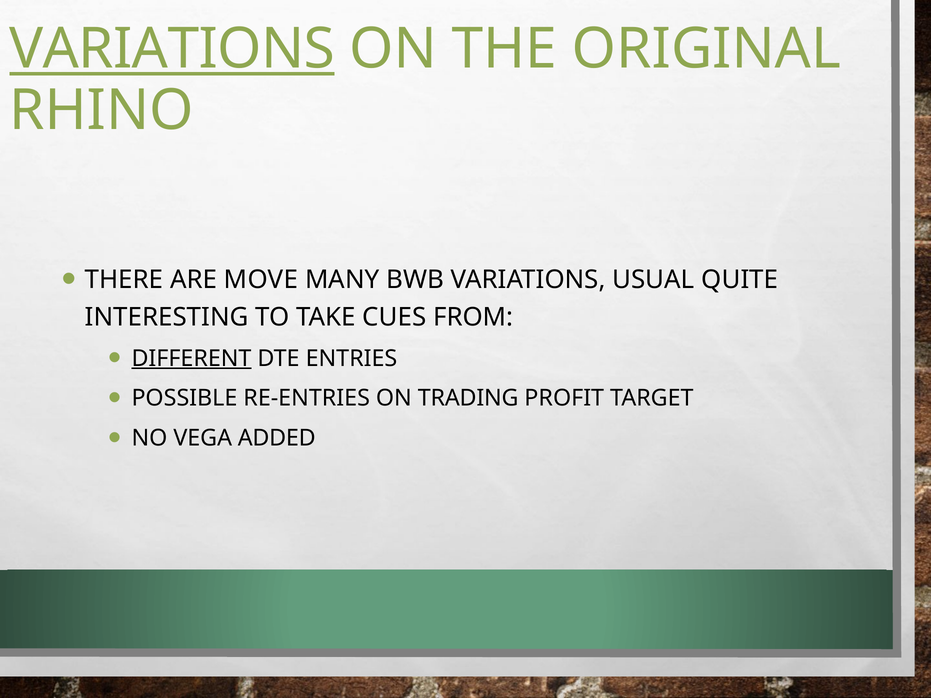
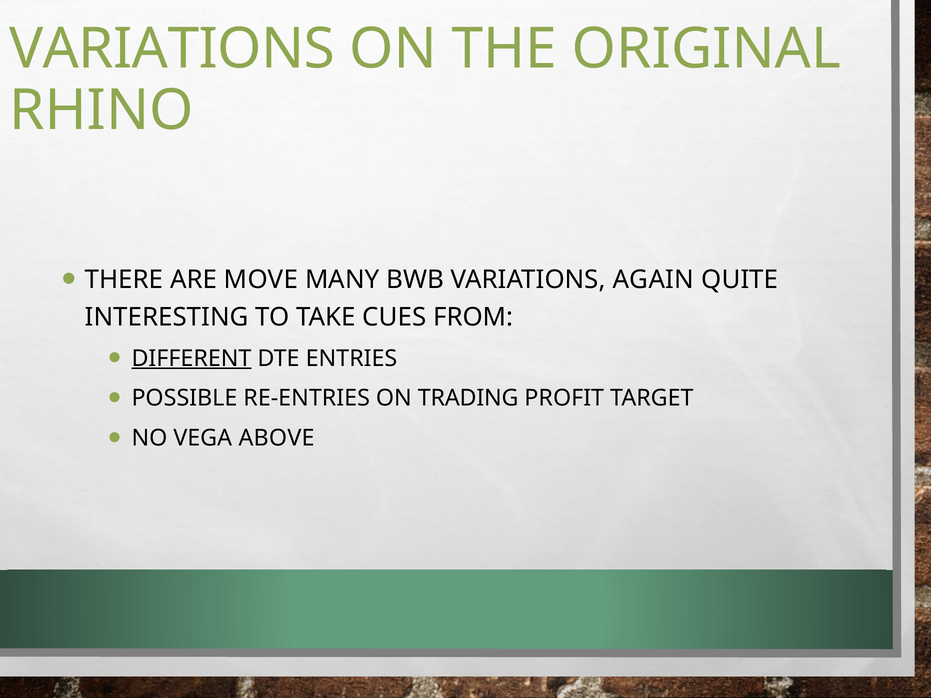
VARIATIONS at (172, 49) underline: present -> none
USUAL: USUAL -> AGAIN
ADDED: ADDED -> ABOVE
